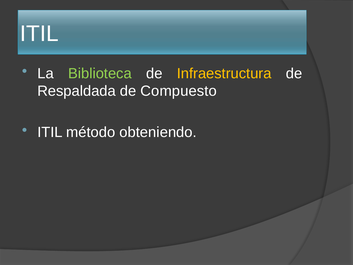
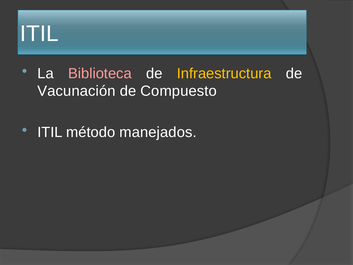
Biblioteca colour: light green -> pink
Respaldada: Respaldada -> Vacunación
obteniendo: obteniendo -> manejados
